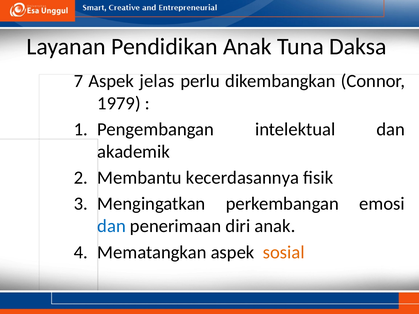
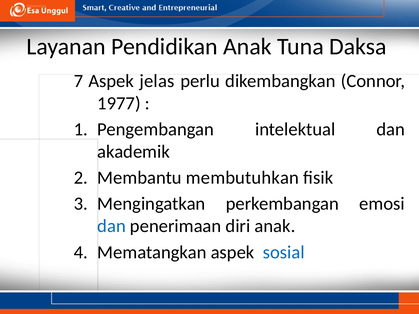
1979: 1979 -> 1977
kecerdasannya: kecerdasannya -> membutuhkan
sosial colour: orange -> blue
